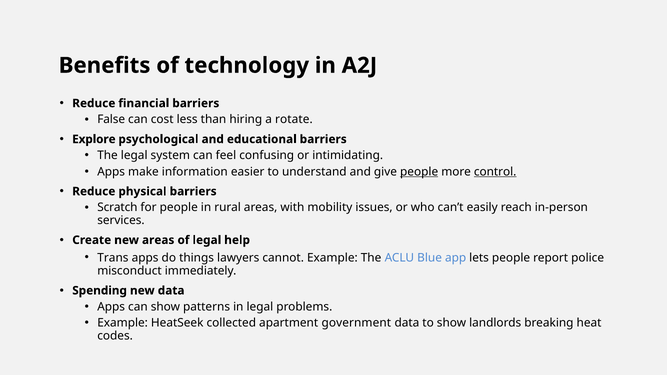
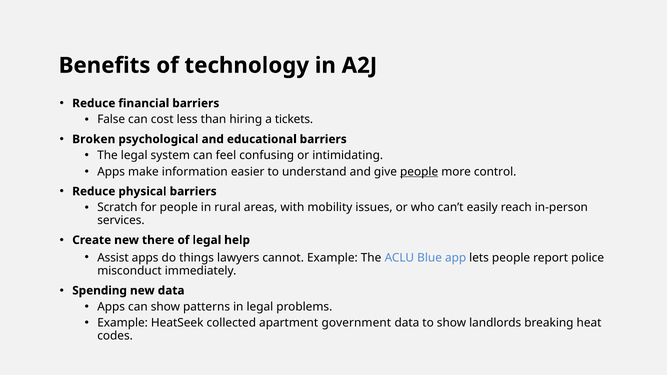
rotate: rotate -> tickets
Explore: Explore -> Broken
control underline: present -> none
new areas: areas -> there
Trans: Trans -> Assist
